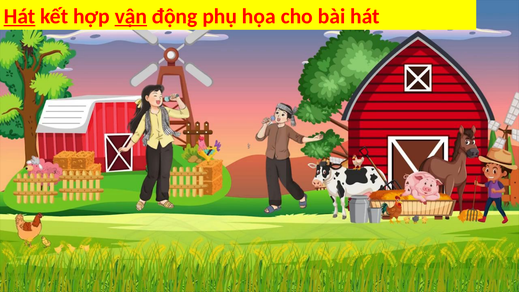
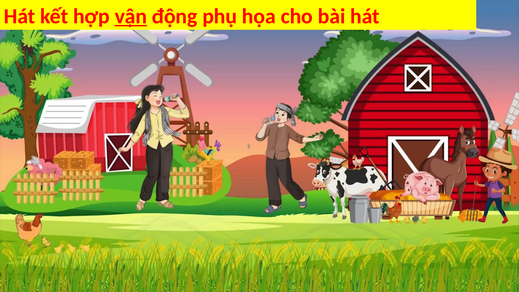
Hát at (20, 16) underline: present -> none
